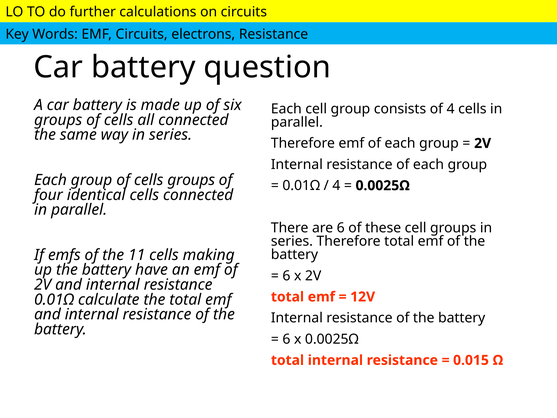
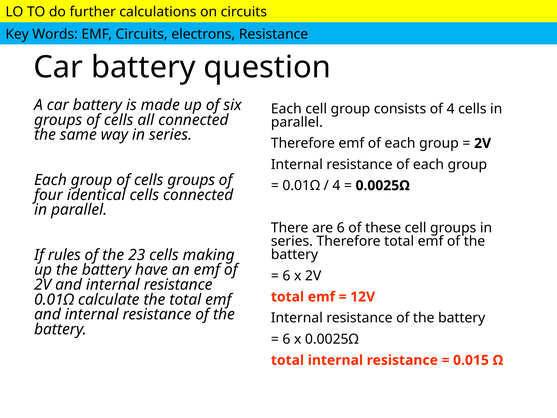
emfs: emfs -> rules
11: 11 -> 23
